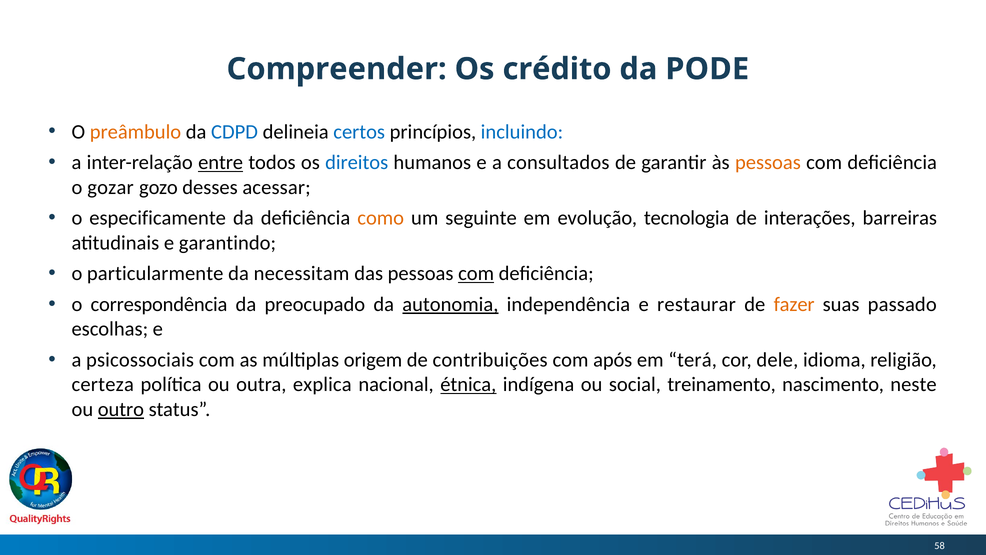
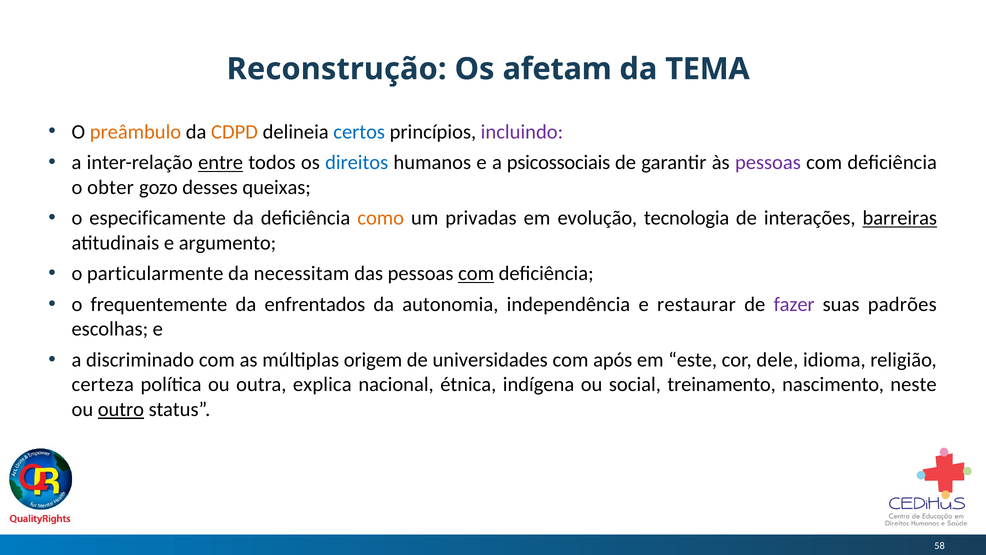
Compreender: Compreender -> Reconstrução
crédito: crédito -> afetam
PODE: PODE -> TEMA
CDPD colour: blue -> orange
incluindo colour: blue -> purple
consultados: consultados -> psicossociais
pessoas at (768, 162) colour: orange -> purple
gozar: gozar -> obter
acessar: acessar -> queixas
seguinte: seguinte -> privadas
barreiras underline: none -> present
garantindo: garantindo -> argumento
correspondência: correspondência -> frequentemente
preocupado: preocupado -> enfrentados
autonomia underline: present -> none
fazer colour: orange -> purple
passado: passado -> padrões
psicossociais: psicossociais -> discriminado
contribuições: contribuições -> universidades
terá: terá -> este
étnica underline: present -> none
